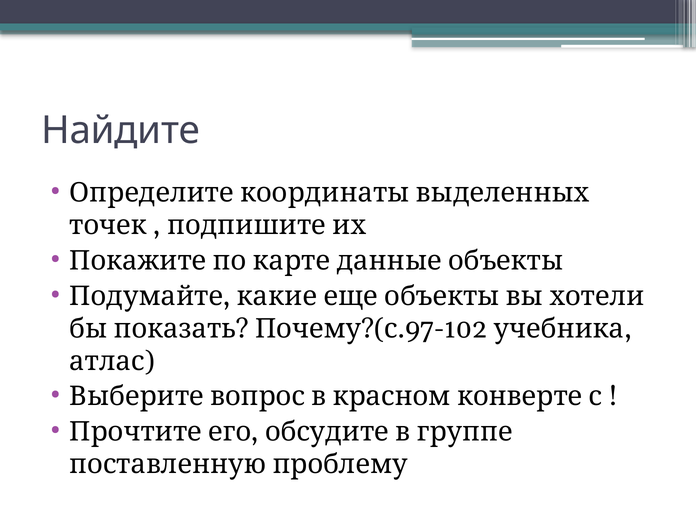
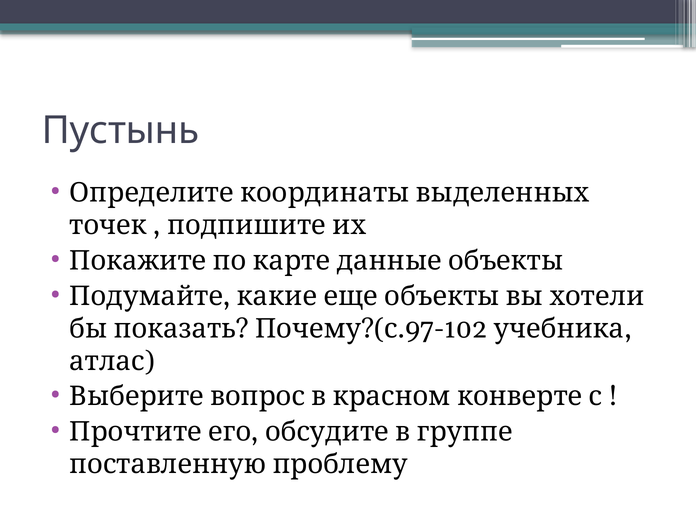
Найдите: Найдите -> Пустынь
